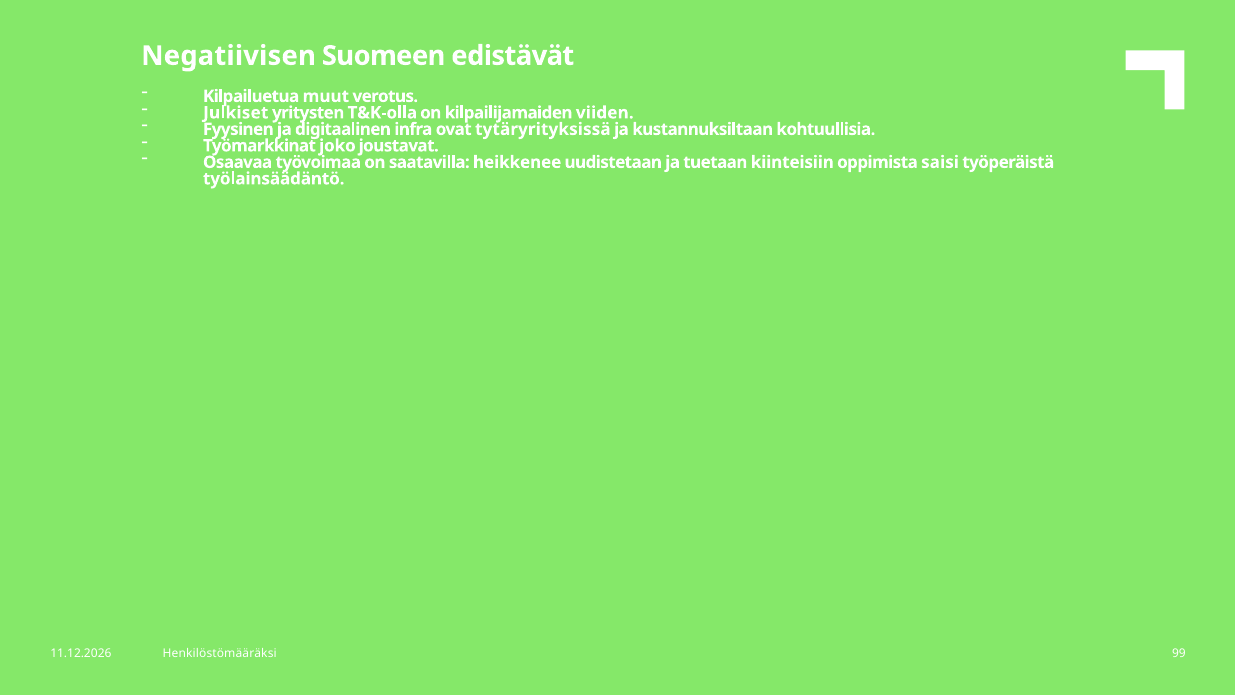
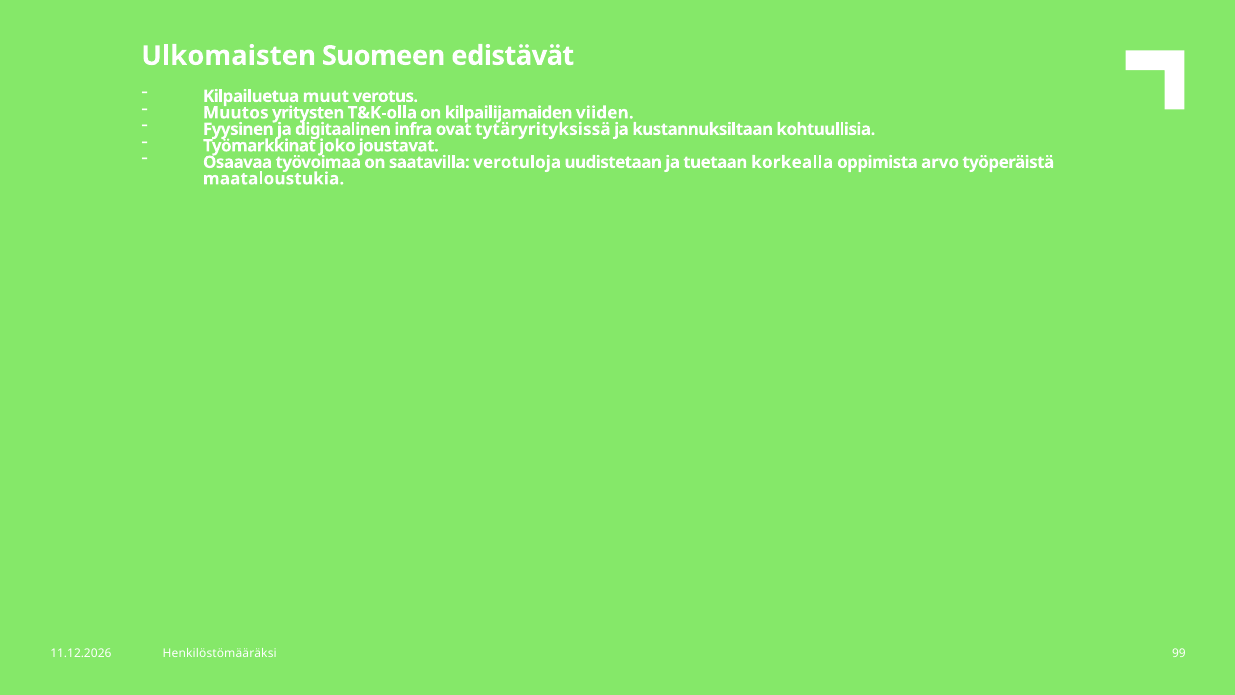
Negatiivisen: Negatiivisen -> Ulkomaisten
Julkiset: Julkiset -> Muutos
heikkenee: heikkenee -> verotuloja
kiinteisiin: kiinteisiin -> korkealla
saisi: saisi -> arvo
työlainsäädäntö: työlainsäädäntö -> maataloustukia
